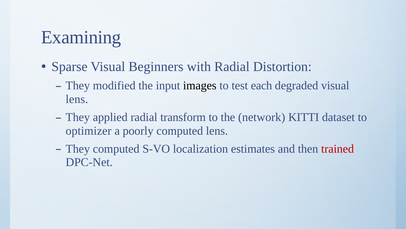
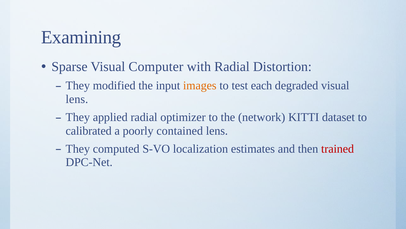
Beginners: Beginners -> Computer
images colour: black -> orange
transform: transform -> optimizer
optimizer: optimizer -> calibrated
poorly computed: computed -> contained
